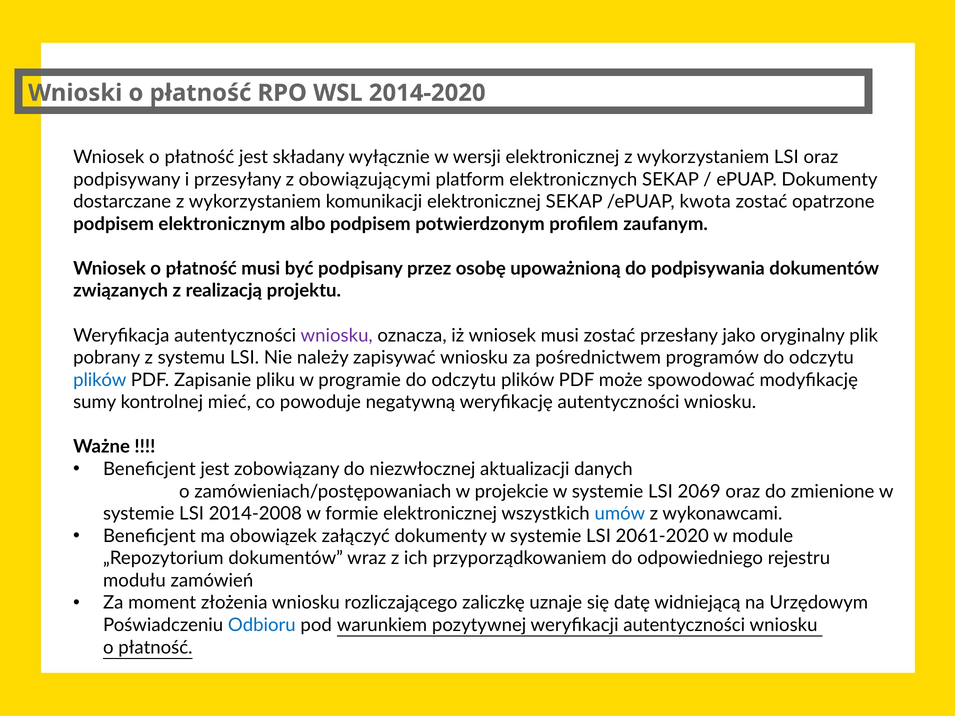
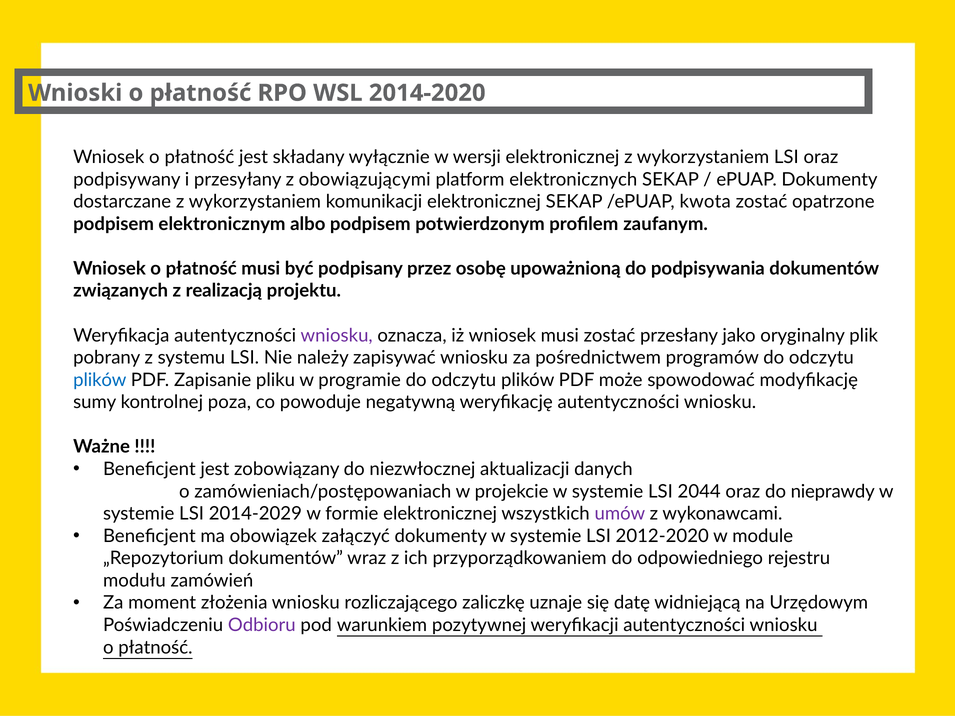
mieć: mieć -> poza
2069: 2069 -> 2044
zmienione: zmienione -> nieprawdy
2014-2008: 2014-2008 -> 2014-2029
umów colour: blue -> purple
2061-2020: 2061-2020 -> 2012-2020
Odbioru colour: blue -> purple
